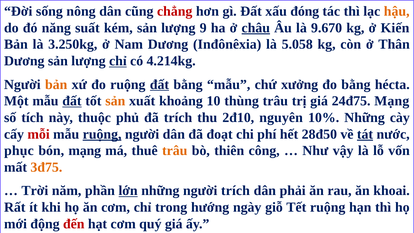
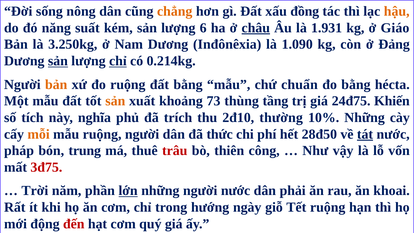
chẳng colour: red -> orange
đóng: đóng -> đồng
9: 9 -> 6
9.670: 9.670 -> 1.931
Kiến: Kiến -> Giáo
5.058: 5.058 -> 1.090
Thân: Thân -> Đảng
sản at (58, 61) underline: none -> present
4.214kg: 4.214kg -> 0.214kg
đất at (159, 84) underline: present -> none
xưởng: xưởng -> chuẩn
đất at (72, 101) underline: present -> none
10: 10 -> 73
thùng trâu: trâu -> tầng
24đ75 Mạng: Mạng -> Khiến
thuộc: thuộc -> nghĩa
nguyên: nguyên -> thường
mỗi colour: red -> orange
ruộng at (102, 134) underline: present -> none
đoạt: đoạt -> thức
phục: phục -> pháp
bón mạng: mạng -> trung
trâu at (175, 151) colour: orange -> red
3đ75 colour: orange -> red
người trích: trích -> nước
